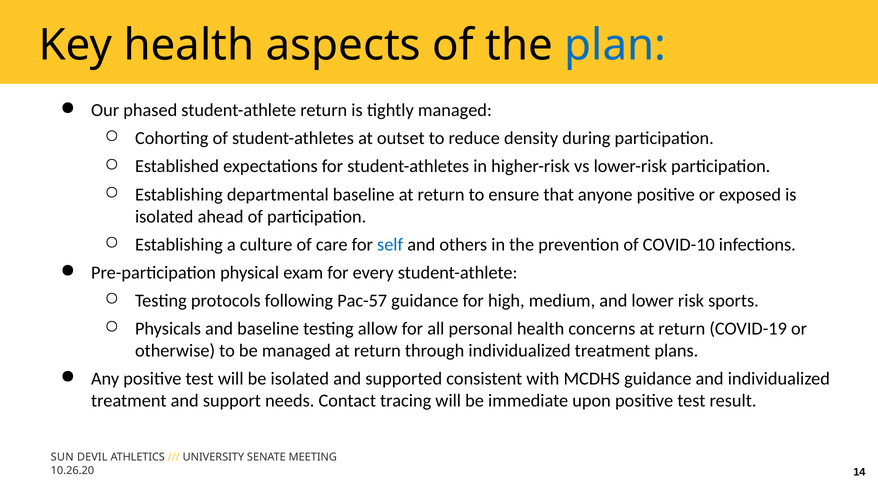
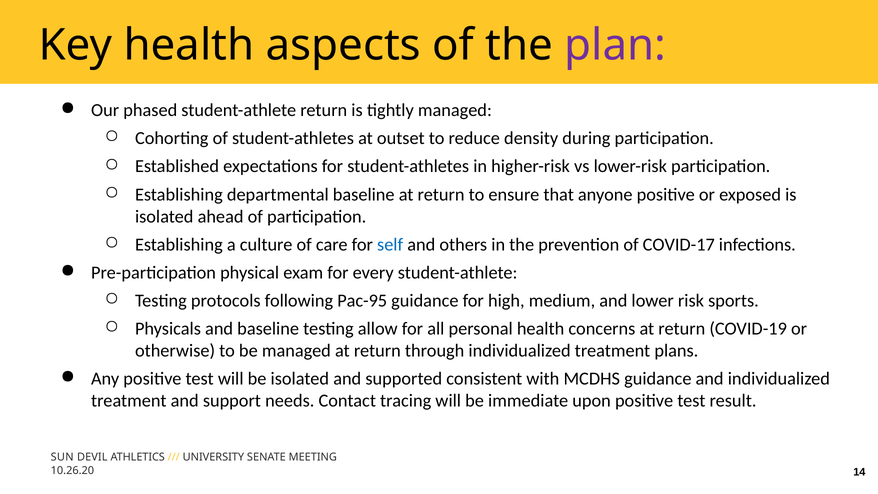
plan colour: blue -> purple
COVID-10: COVID-10 -> COVID-17
Pac-57: Pac-57 -> Pac-95
